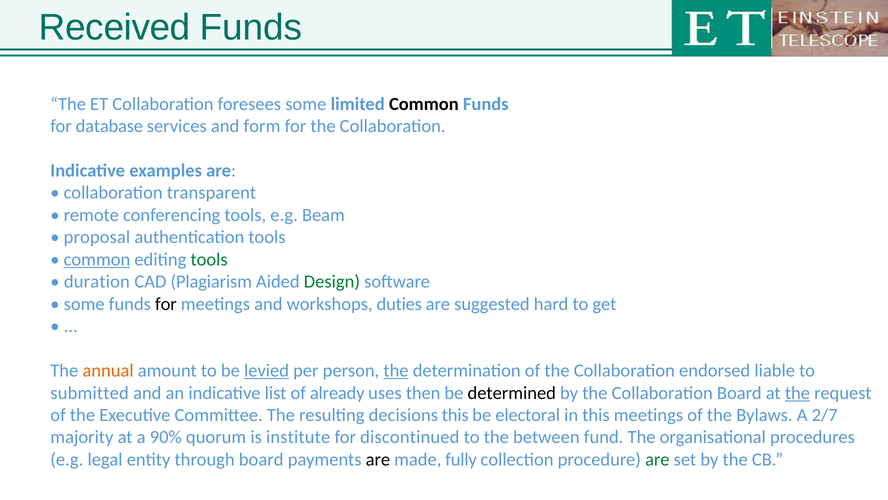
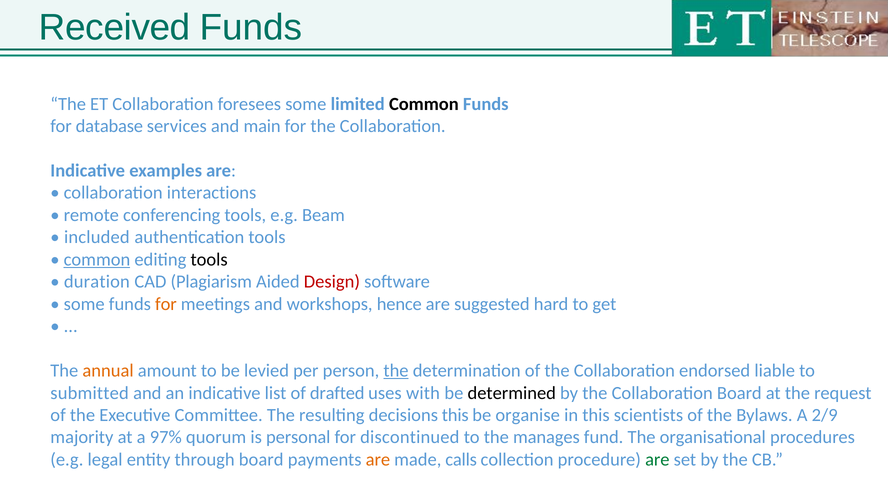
form: form -> main
transparent: transparent -> interactions
proposal: proposal -> included
tools at (209, 259) colour: green -> black
Design colour: green -> red
for at (166, 304) colour: black -> orange
duties: duties -> hence
levied underline: present -> none
already: already -> drafted
then: then -> with
the at (797, 393) underline: present -> none
electoral: electoral -> organise
this meetings: meetings -> scientists
2/7: 2/7 -> 2/9
90%: 90% -> 97%
institute: institute -> personal
between: between -> manages
are at (378, 459) colour: black -> orange
fully: fully -> calls
